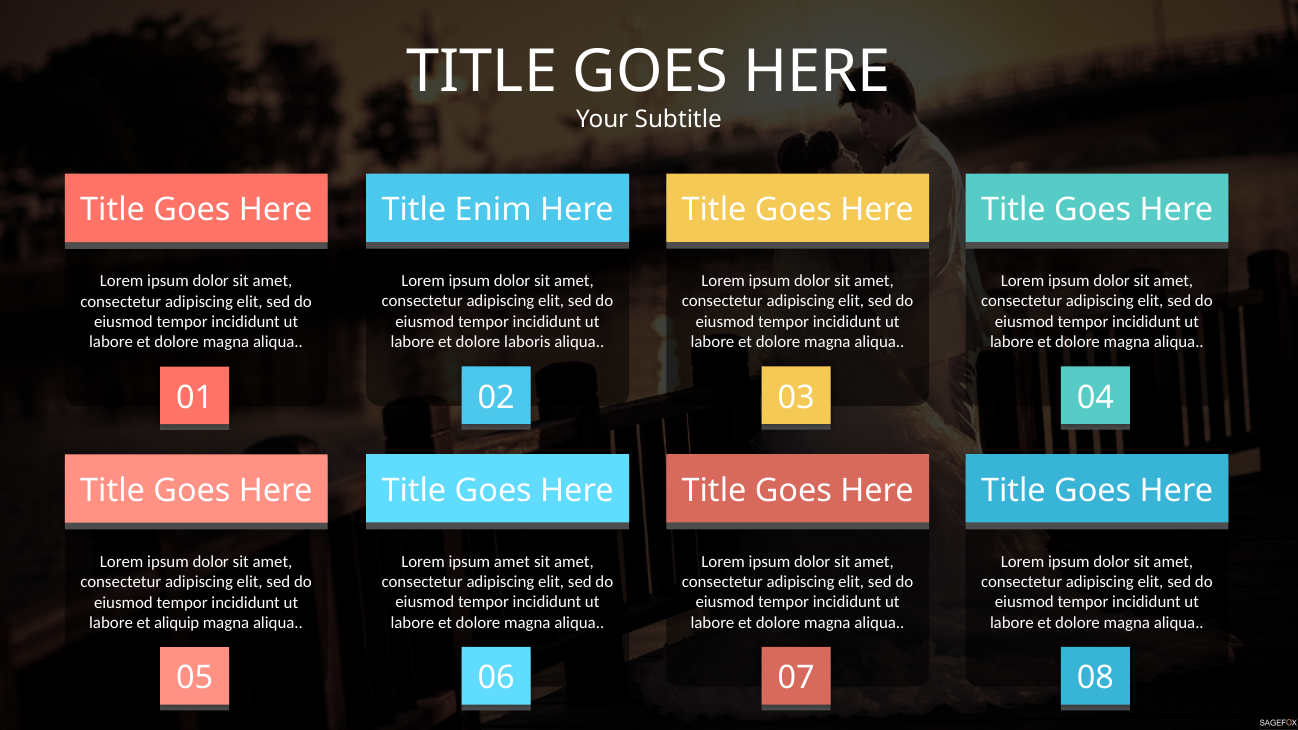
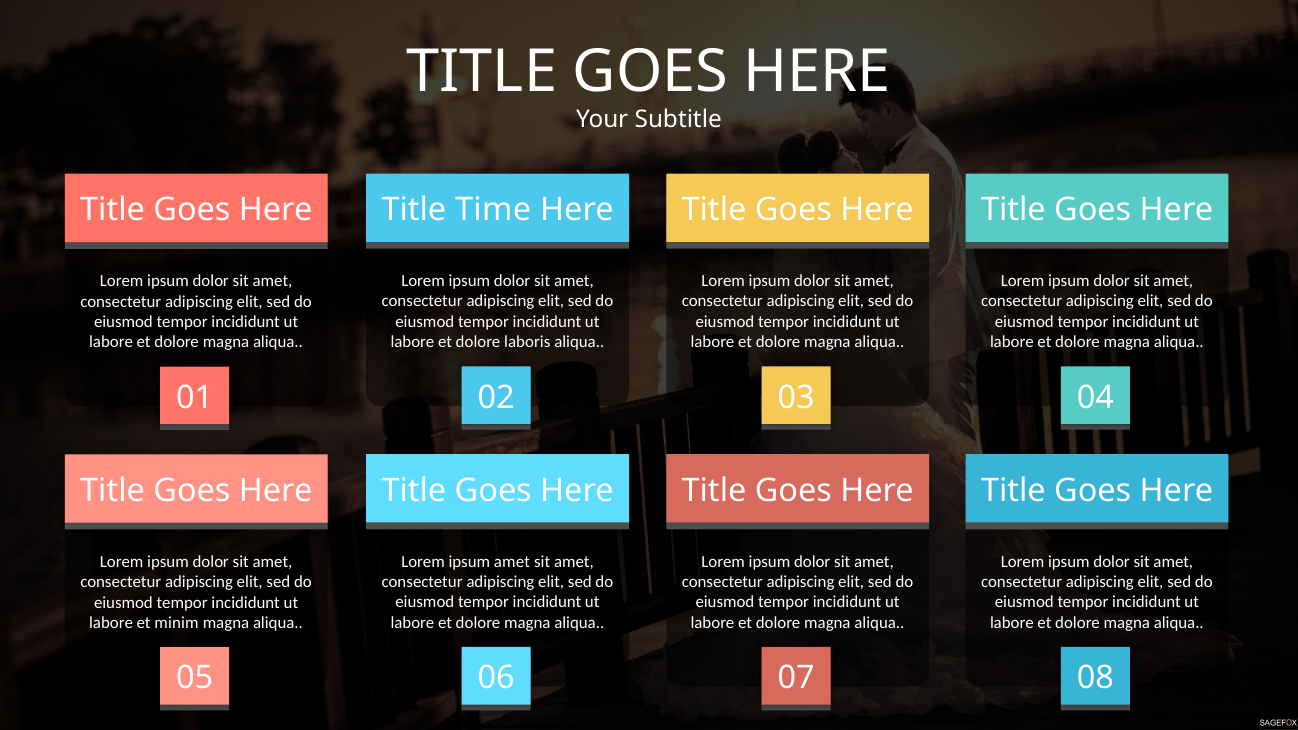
Enim: Enim -> Time
aliquip: aliquip -> minim
